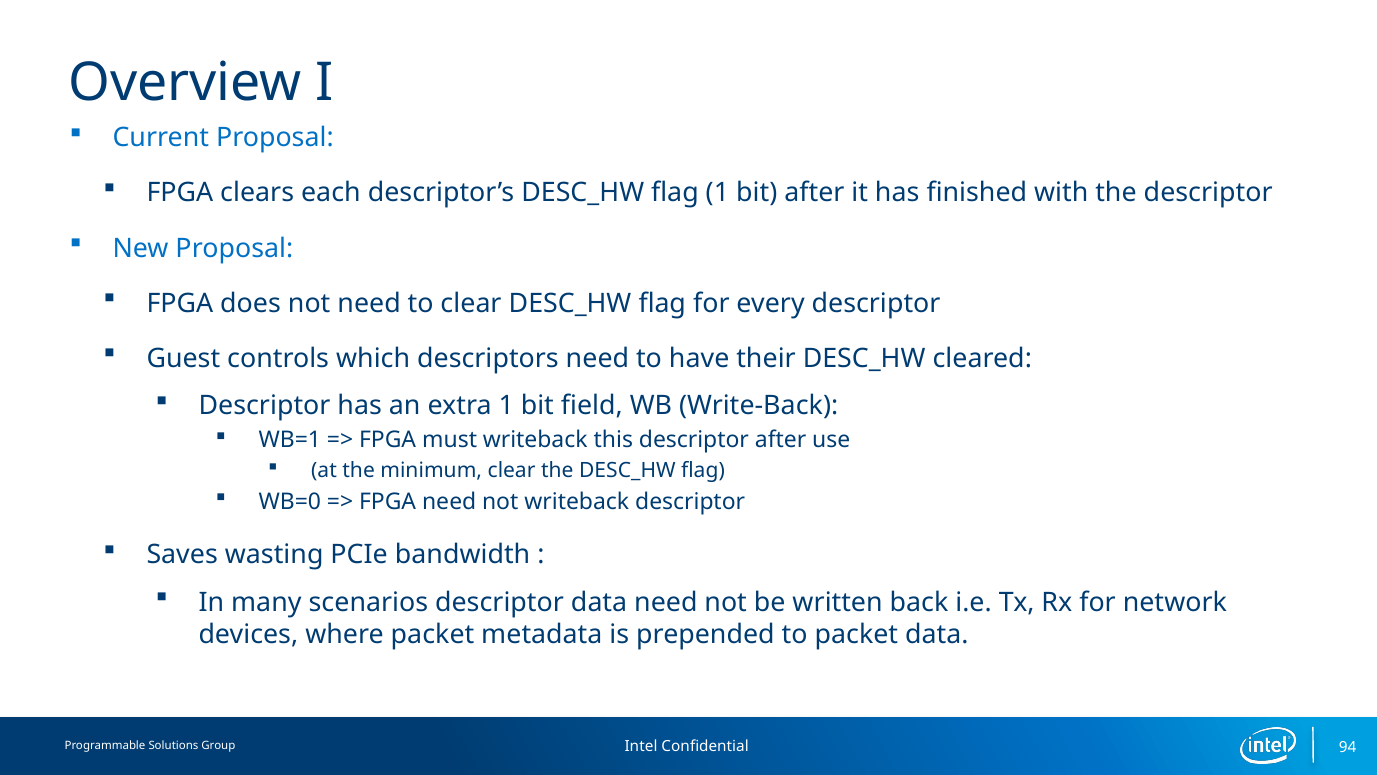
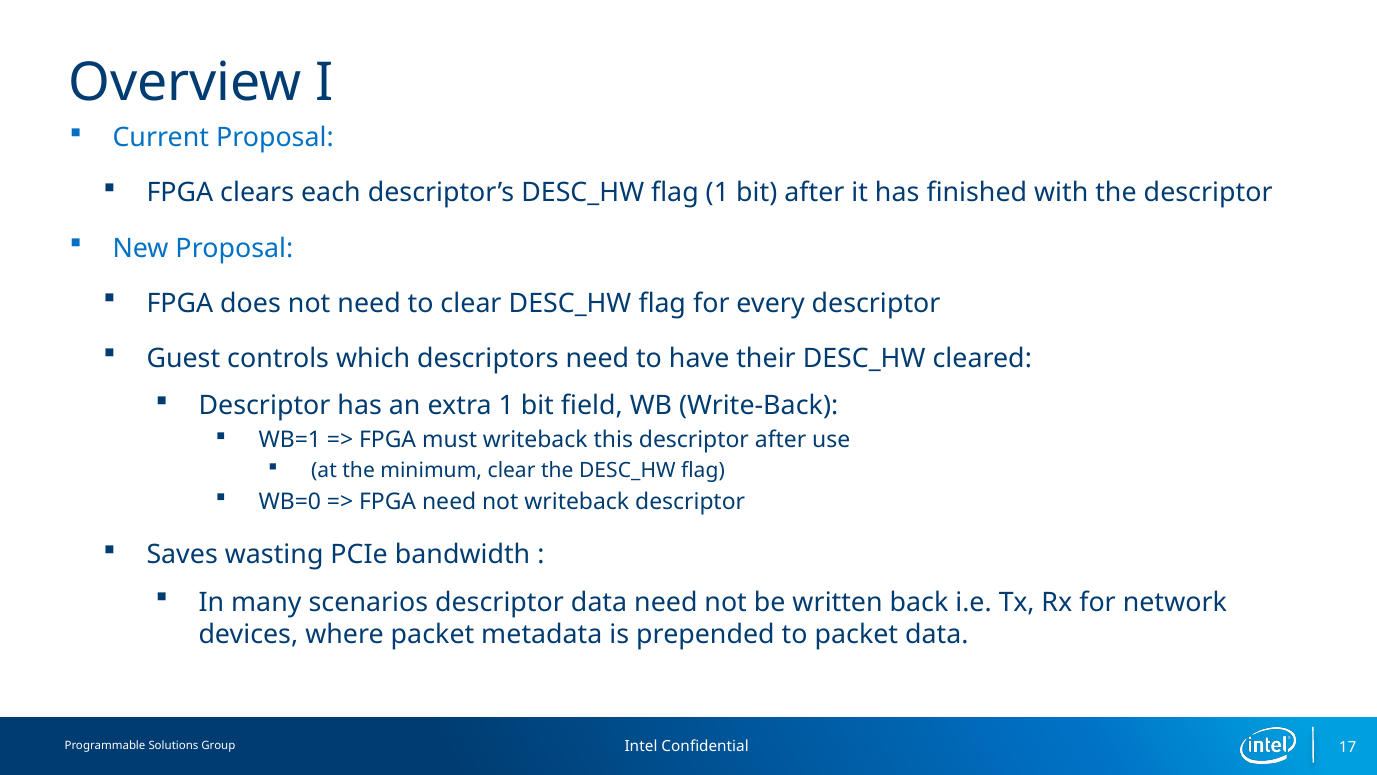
94: 94 -> 17
